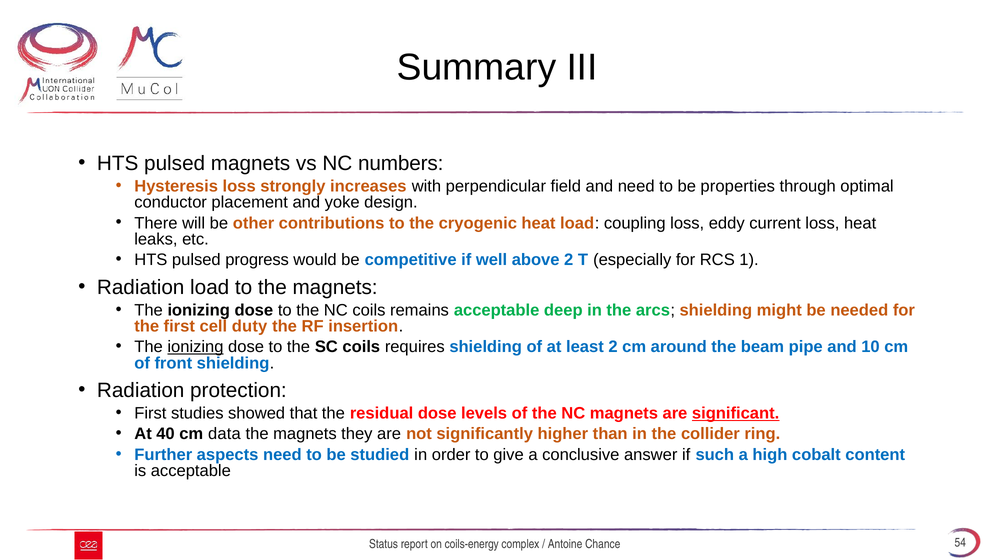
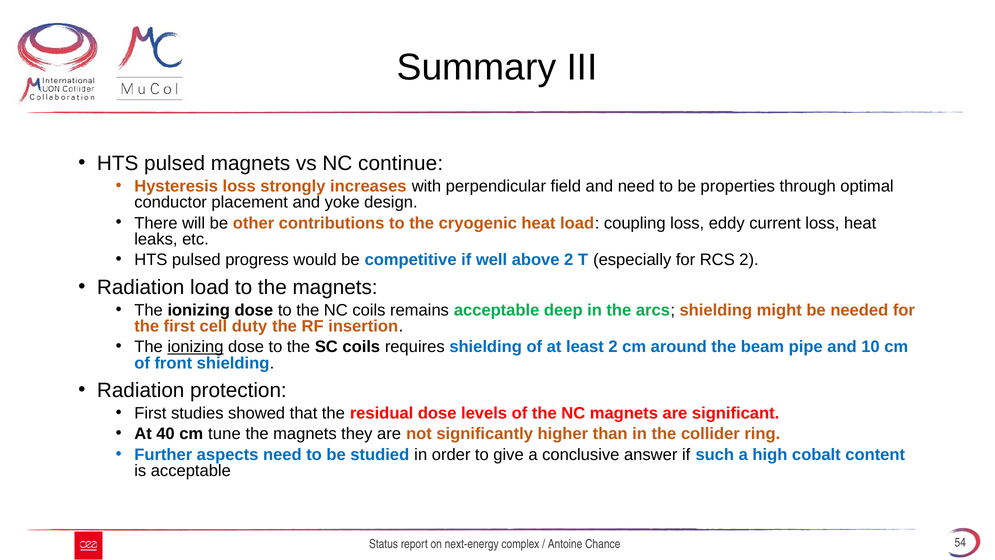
numbers: numbers -> continue
RCS 1: 1 -> 2
significant underline: present -> none
data: data -> tune
coils-energy: coils-energy -> next-energy
